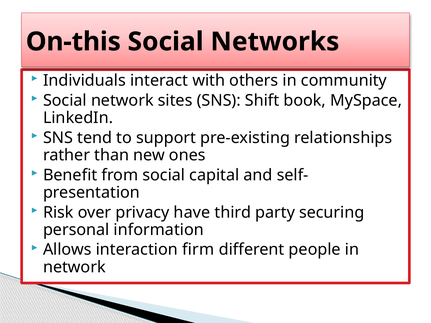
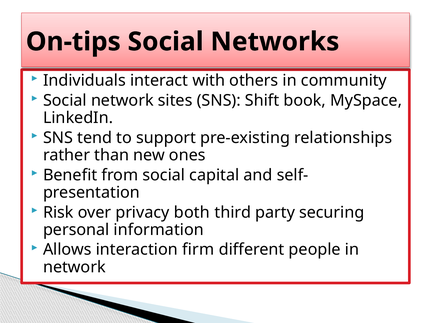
On-this: On-this -> On-tips
have: have -> both
